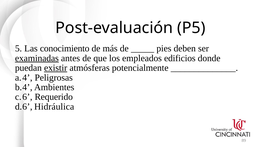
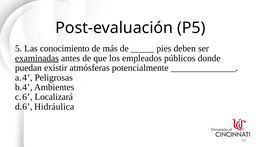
edificios: edificios -> públicos
existir underline: present -> none
Requerido: Requerido -> Localizará
